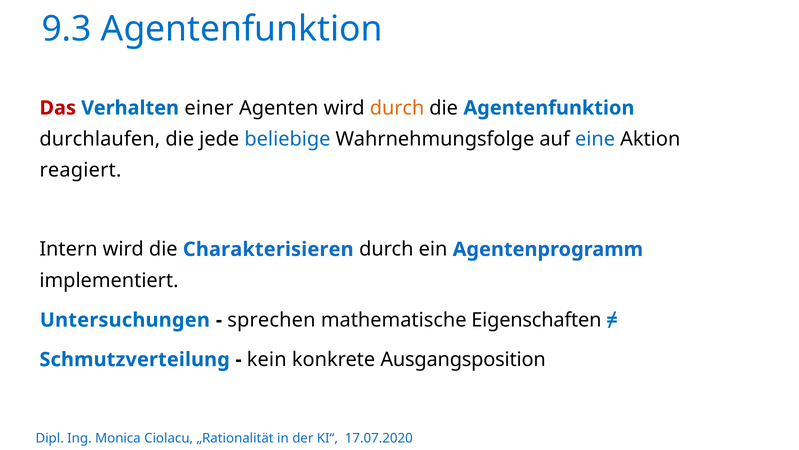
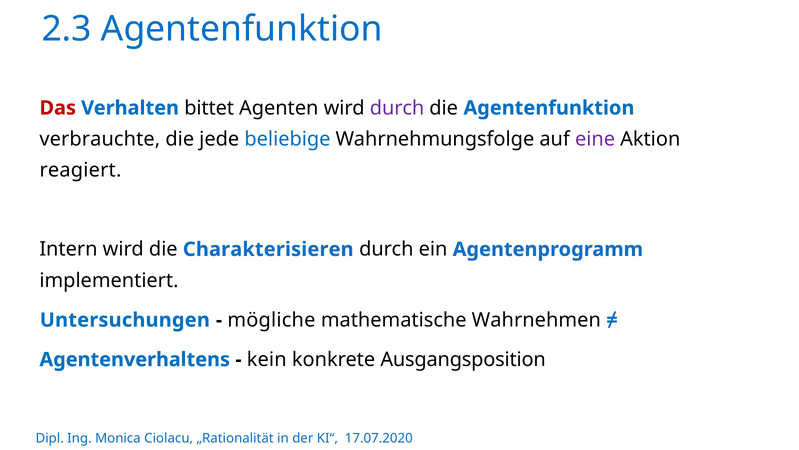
9.3: 9.3 -> 2.3
einer: einer -> bittet
durch at (397, 108) colour: orange -> purple
durchlaufen: durchlaufen -> verbrauchte
eine colour: blue -> purple
sprechen: sprechen -> mögliche
Eigenschaften: Eigenschaften -> Wahrnehmen
Schmutzverteilung: Schmutzverteilung -> Agentenverhaltens
